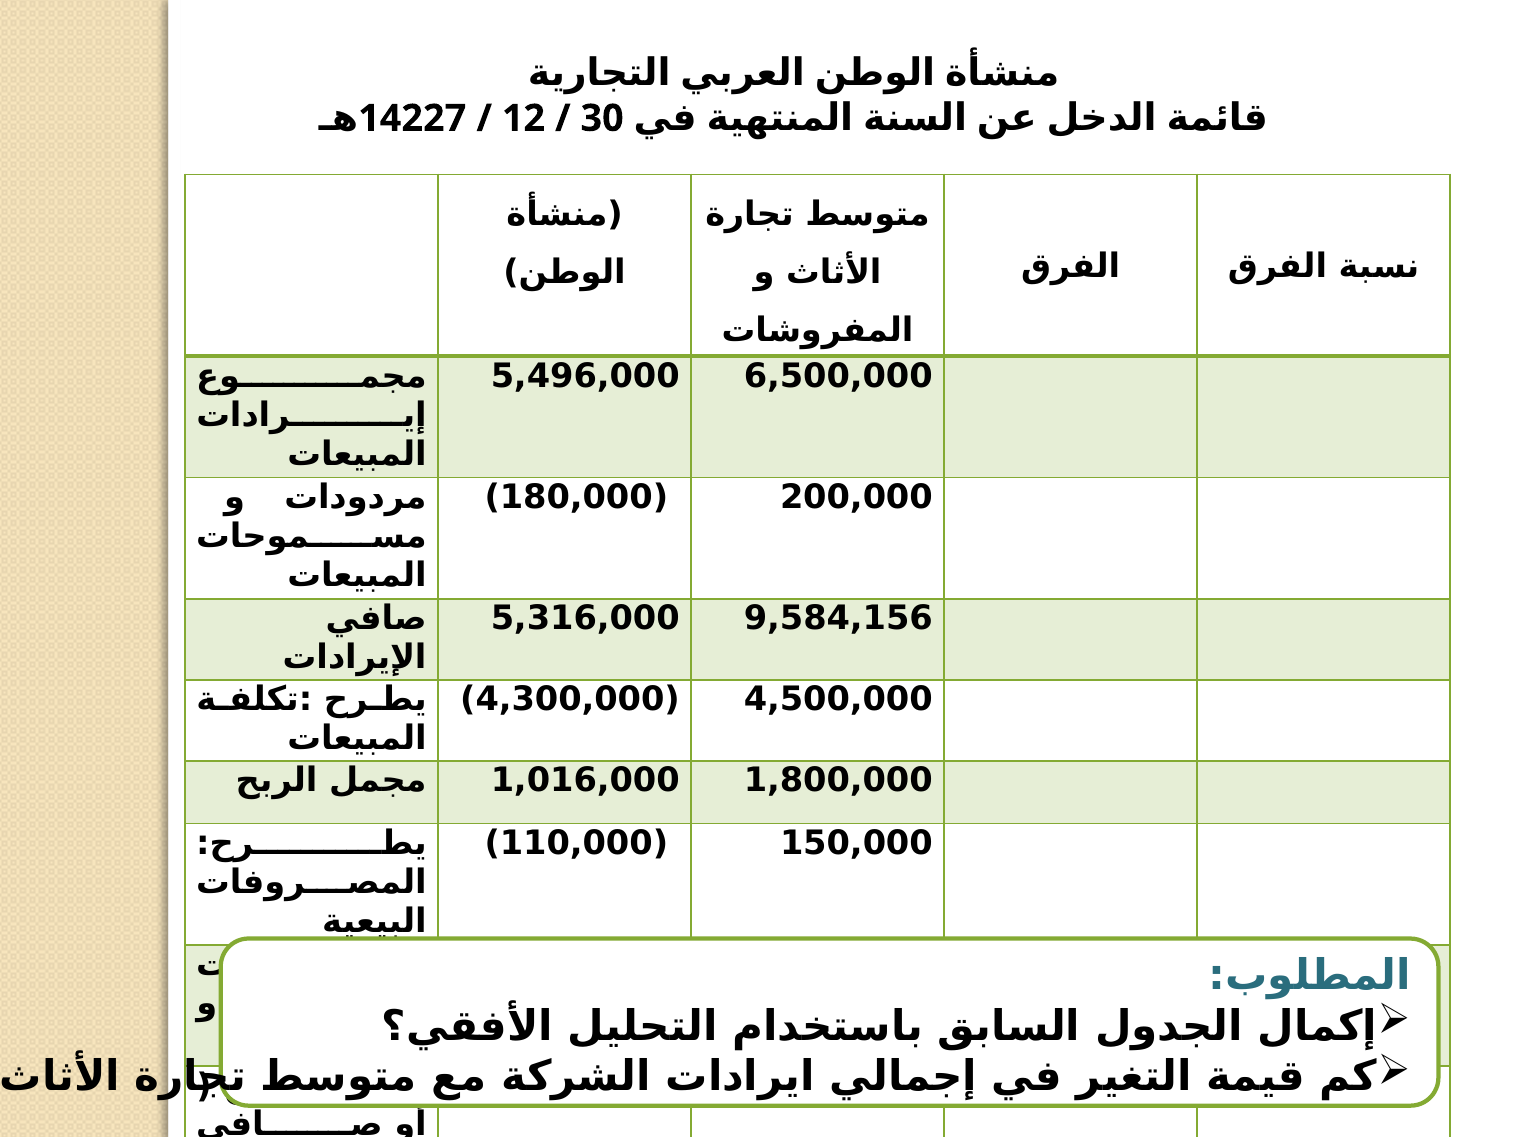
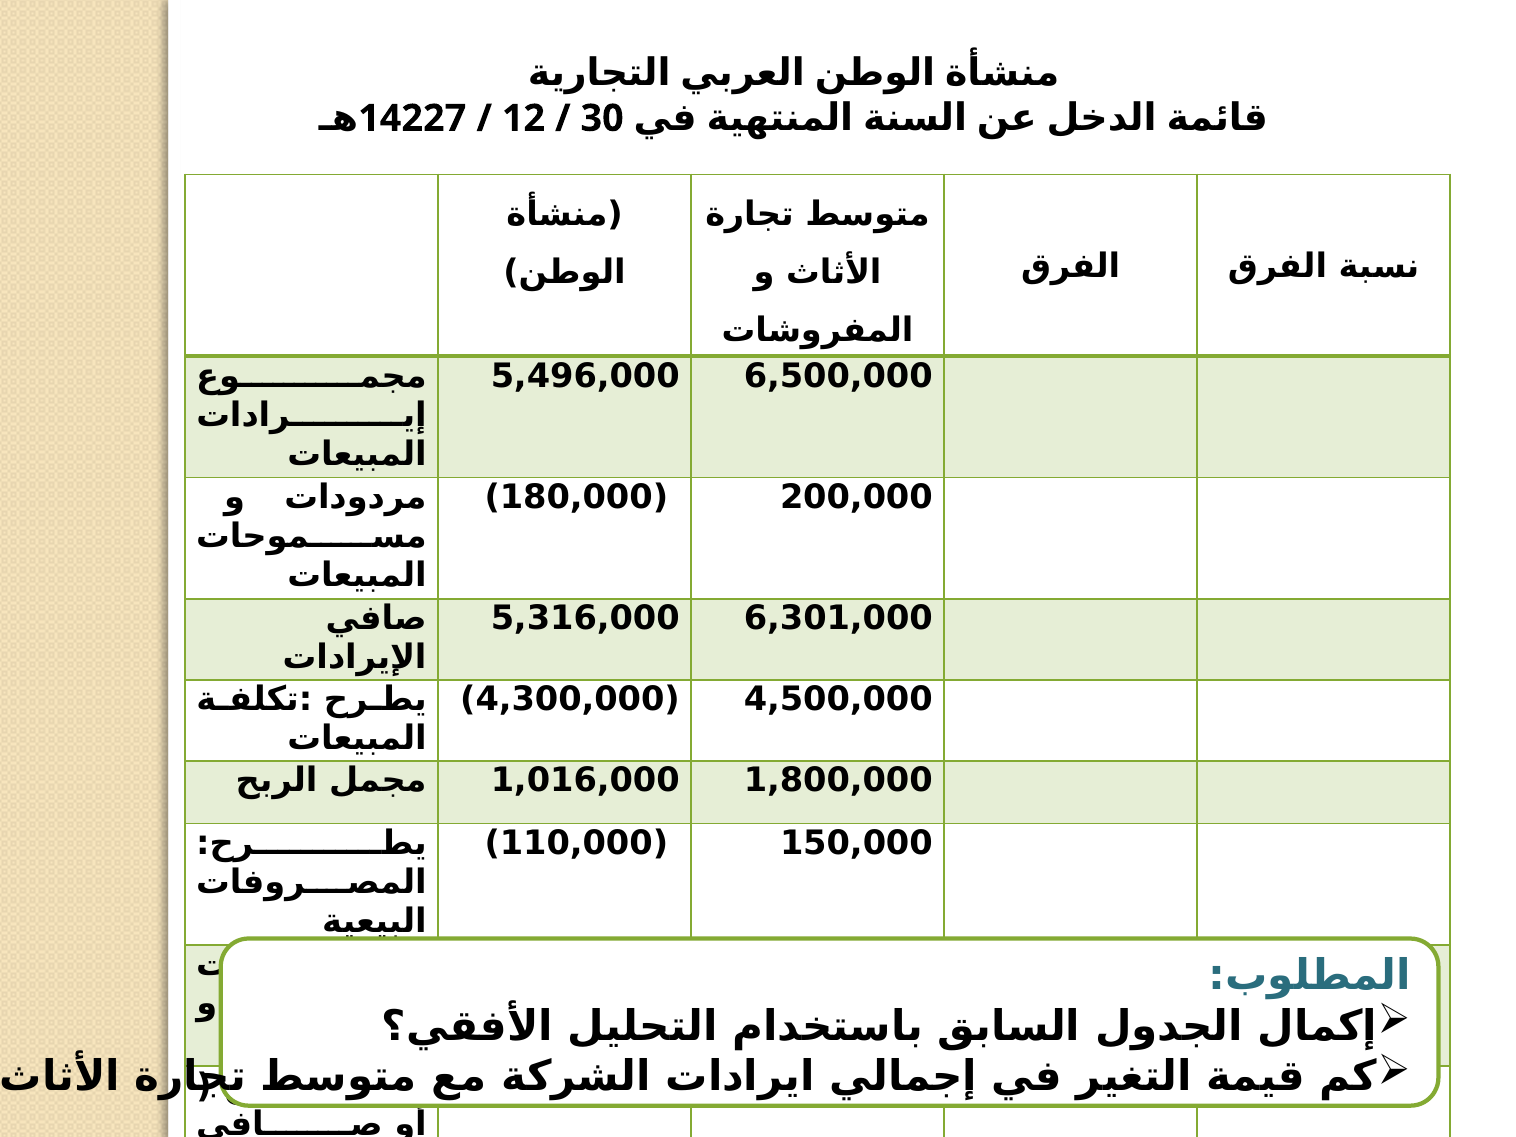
9,584,156: 9,584,156 -> 6,301,000
